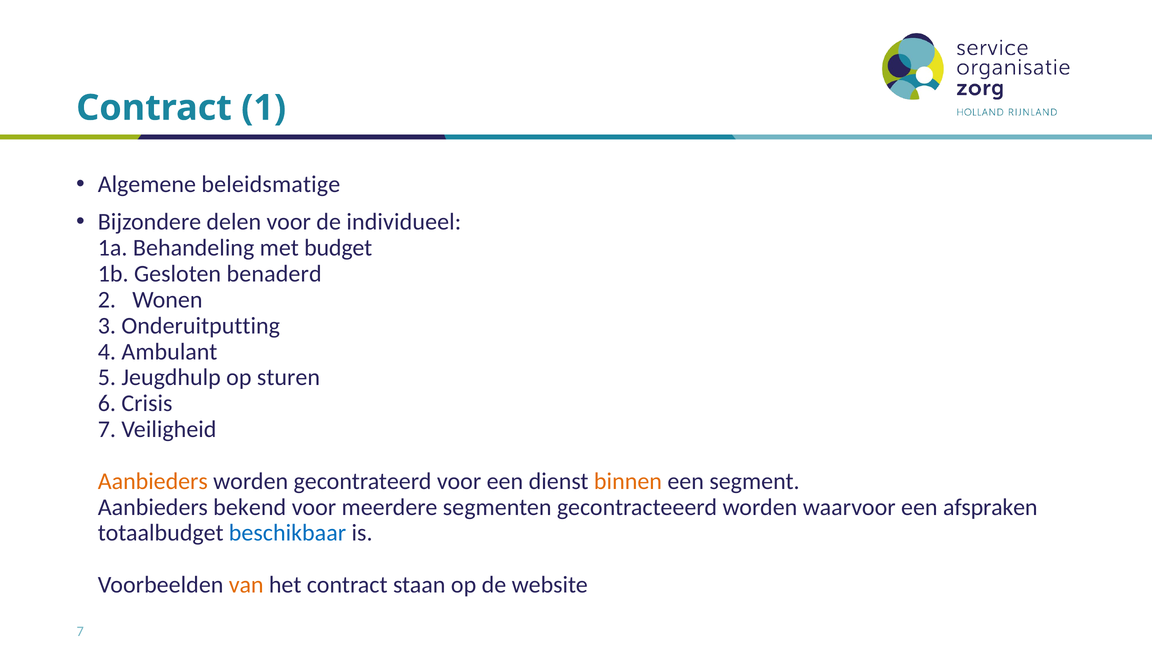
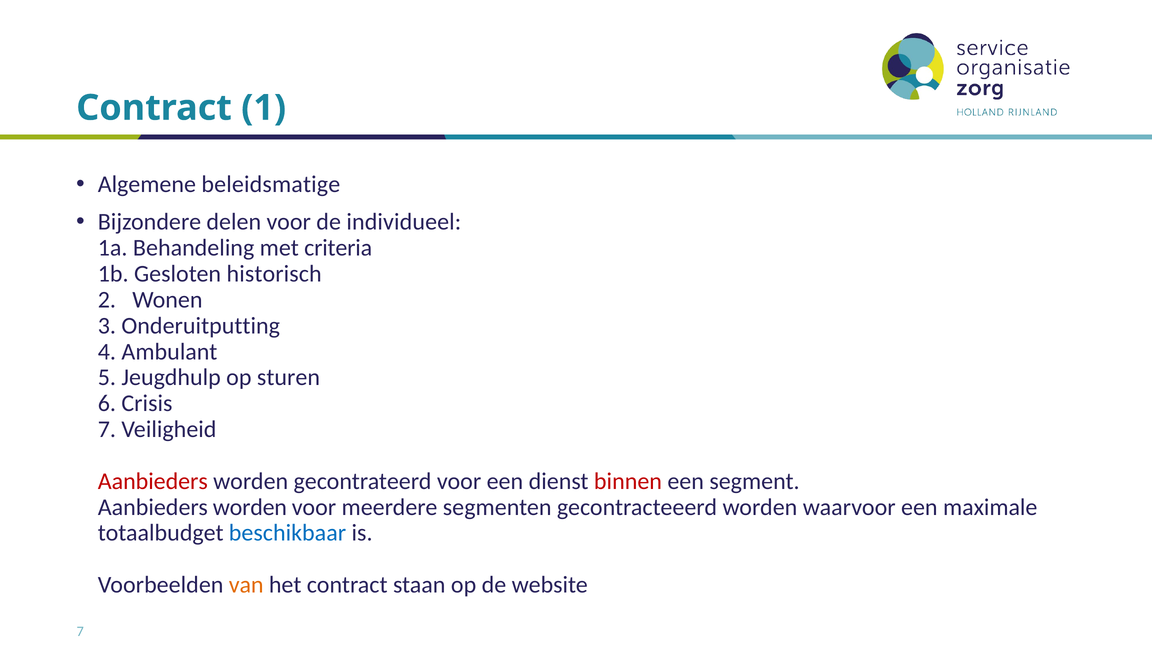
budget: budget -> criteria
benaderd: benaderd -> historisch
Aanbieders at (153, 481) colour: orange -> red
binnen colour: orange -> red
bekend at (250, 507): bekend -> worden
afspraken: afspraken -> maximale
